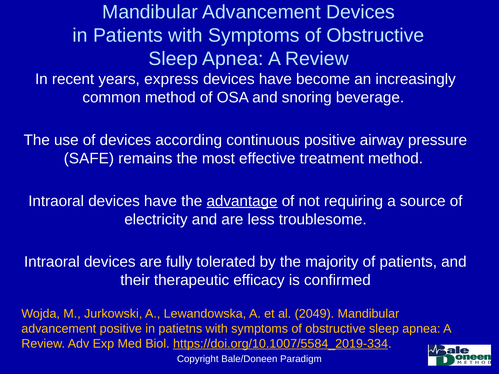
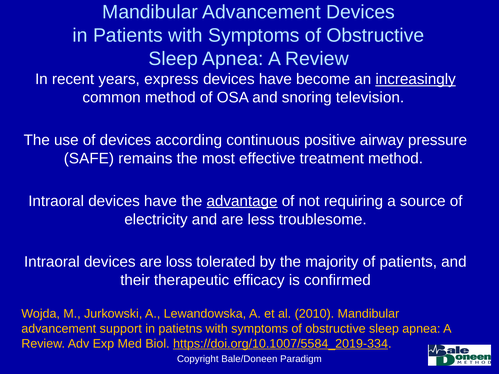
increasingly underline: none -> present
beverage: beverage -> television
fully: fully -> loss
2049: 2049 -> 2010
advancement positive: positive -> support
